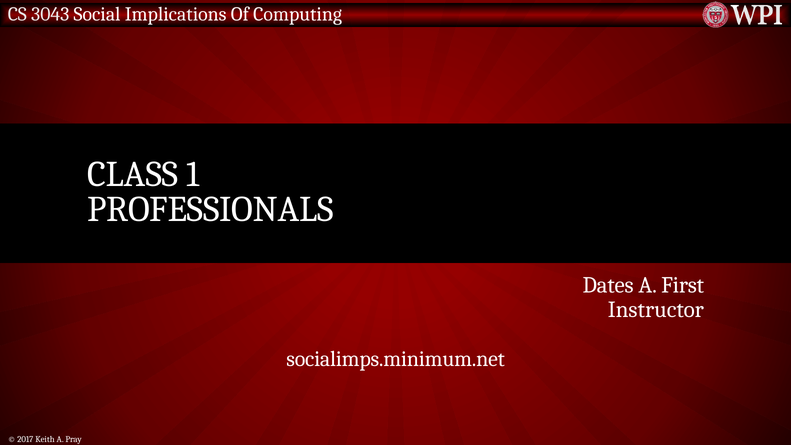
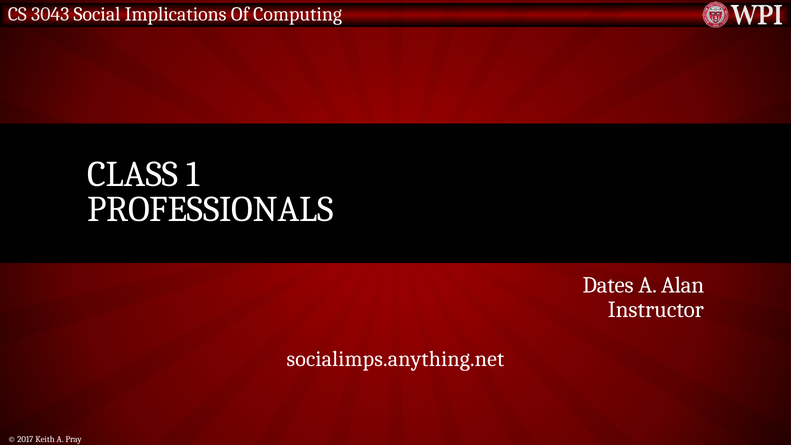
First: First -> Alan
socialimps.minimum.net: socialimps.minimum.net -> socialimps.anything.net
